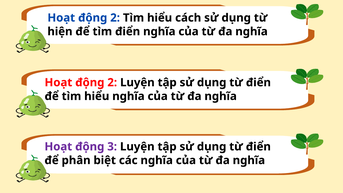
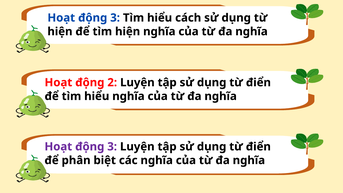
2 at (115, 18): 2 -> 3
tìm điển: điển -> hiện
